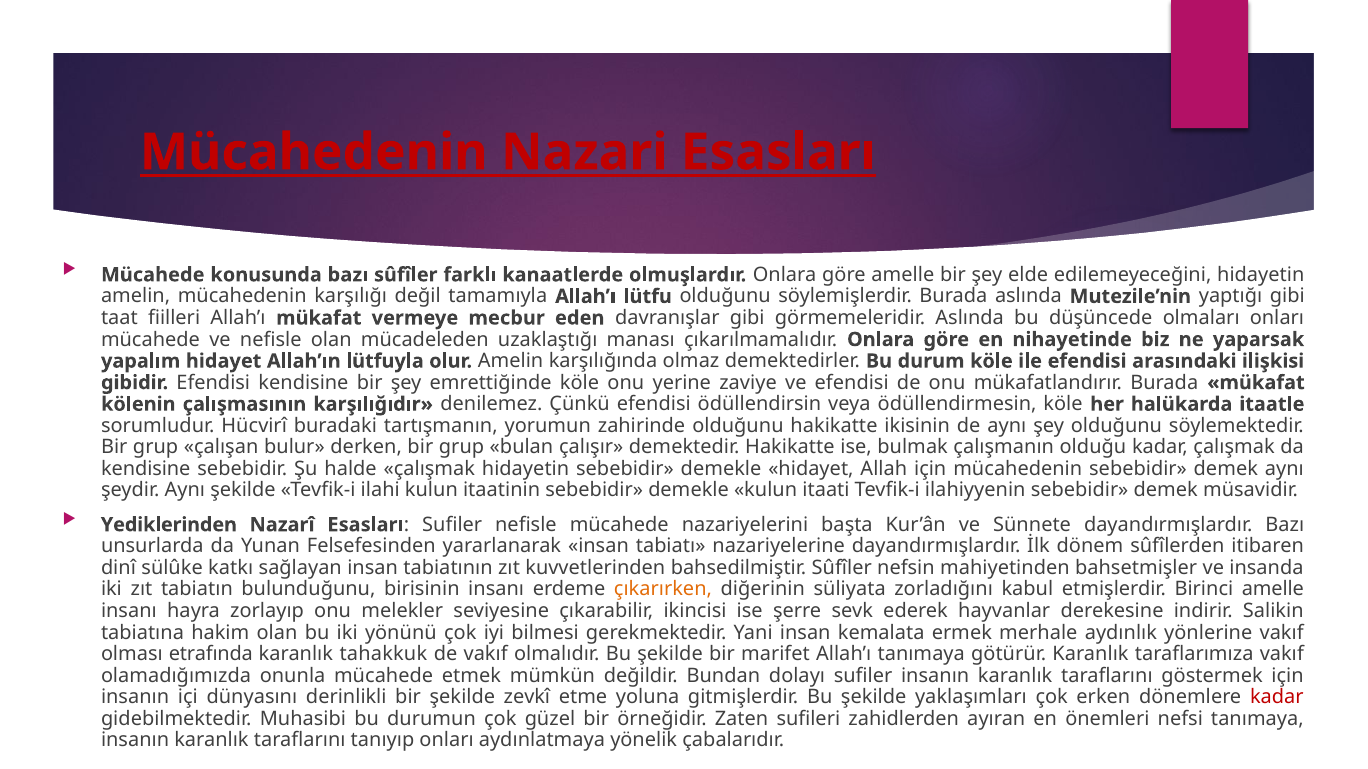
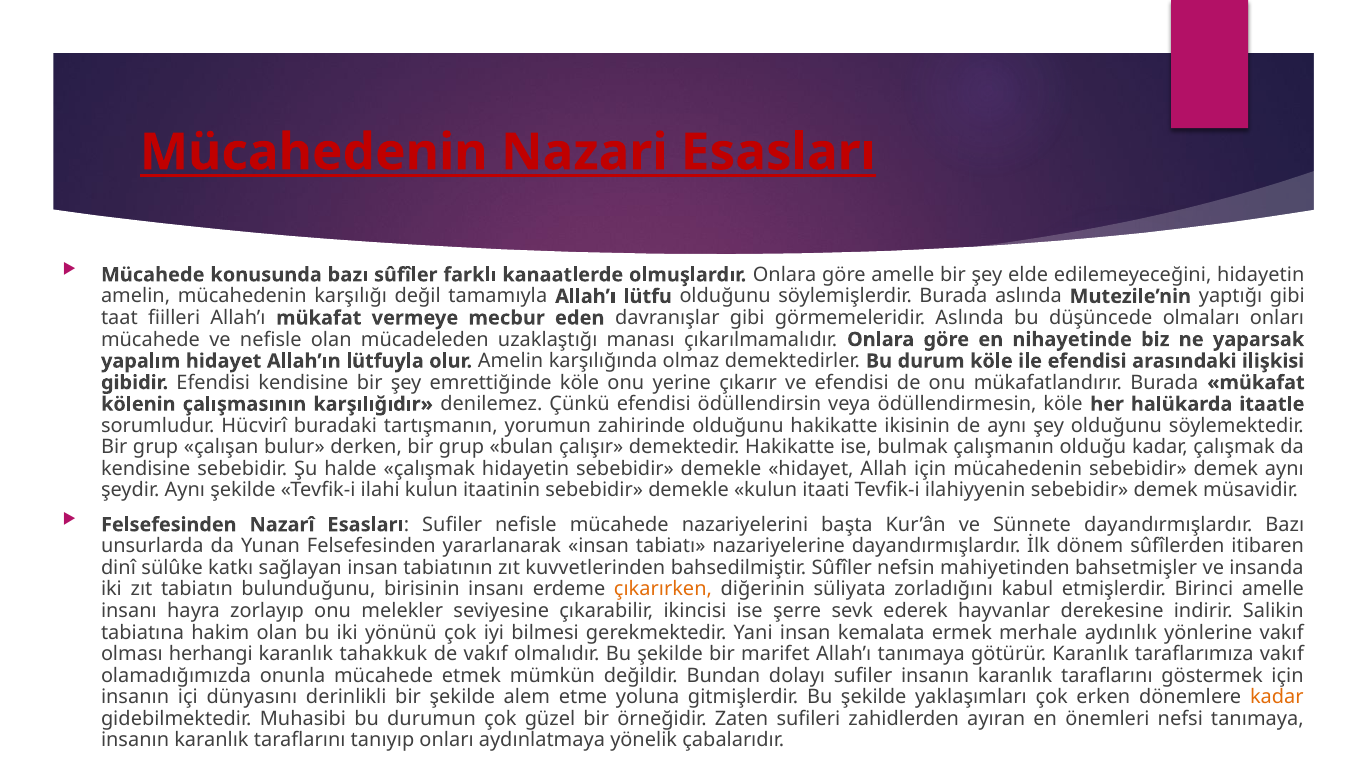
zaviye: zaviye -> çıkarır
Yediklerinden at (169, 525): Yediklerinden -> Felsefesinden
etrafında: etrafında -> herhangi
zevkî: zevkî -> alem
kadar at (1277, 698) colour: red -> orange
